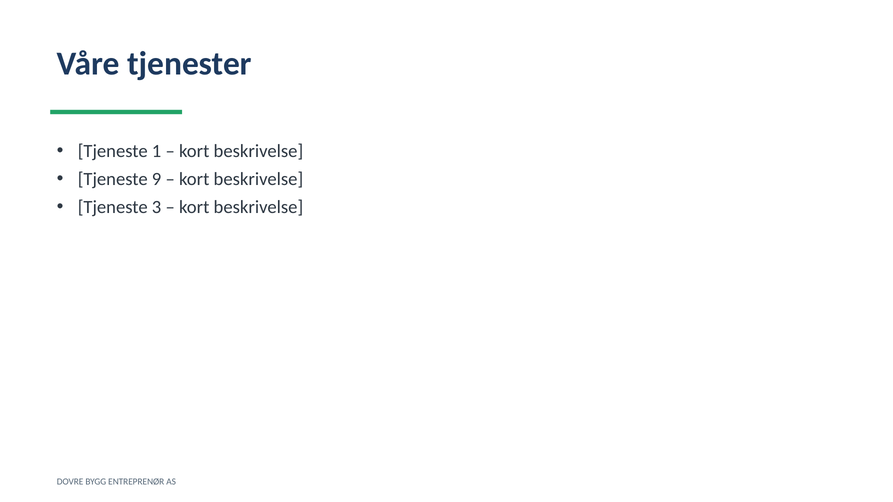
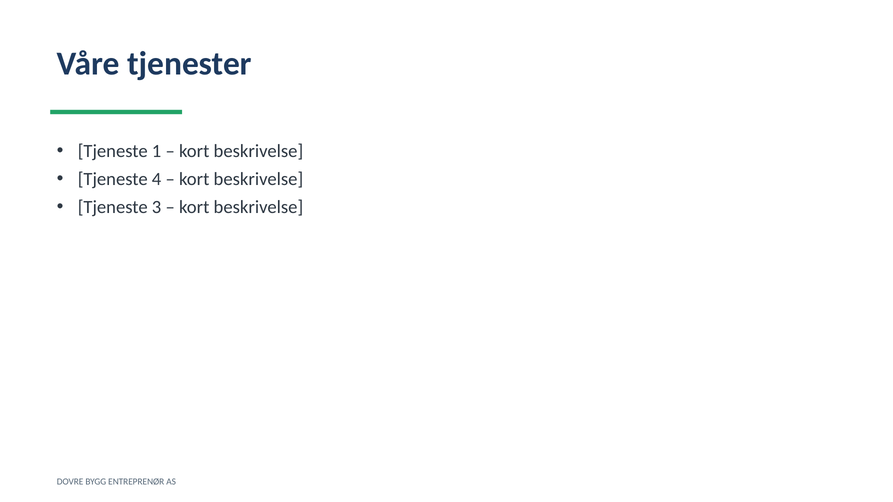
9: 9 -> 4
